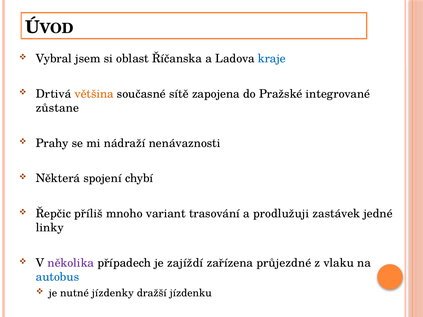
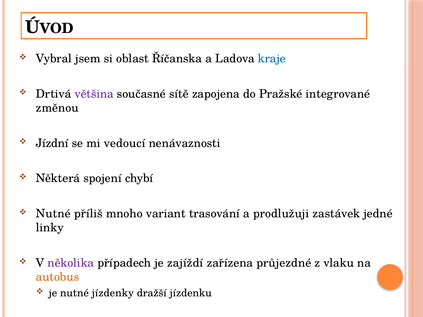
většina colour: orange -> purple
zůstane: zůstane -> změnou
Prahy: Prahy -> Jízdní
nádraží: nádraží -> vedoucí
Řepčic at (53, 214): Řepčic -> Nutné
autobus colour: blue -> orange
